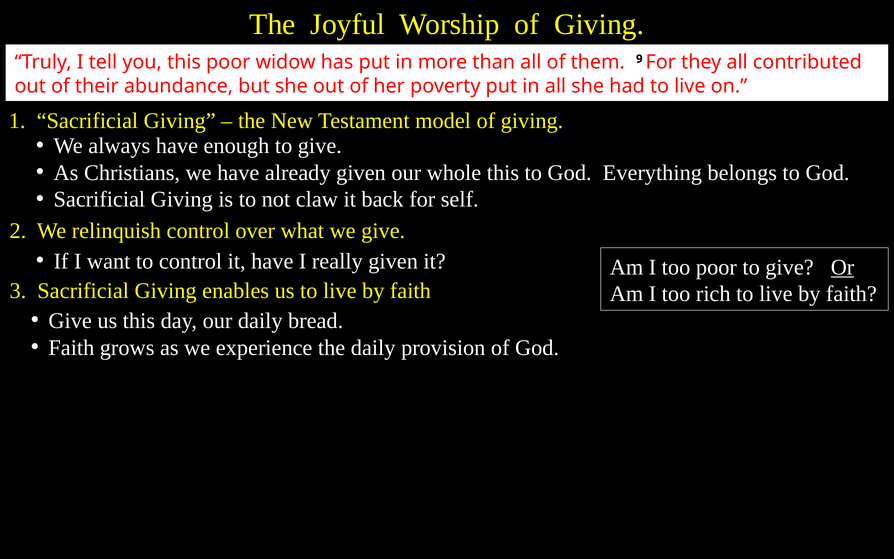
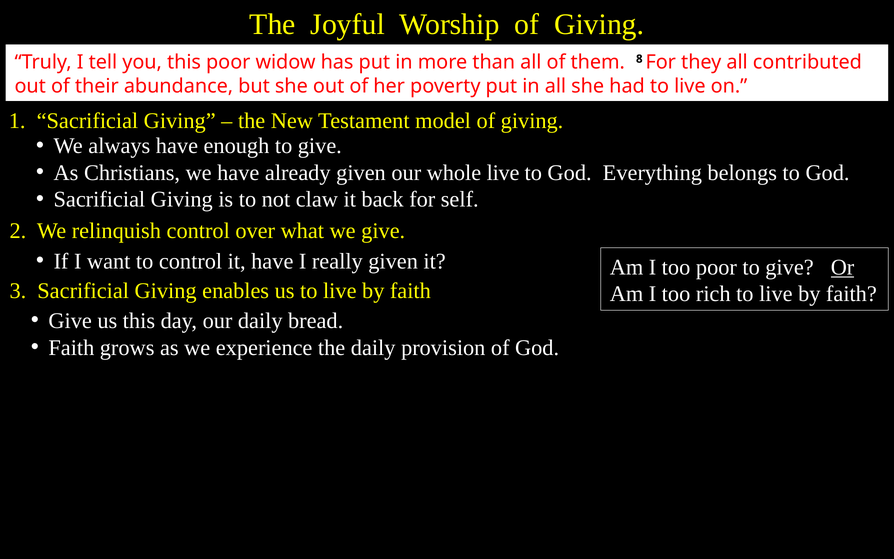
9: 9 -> 8
whole this: this -> live
